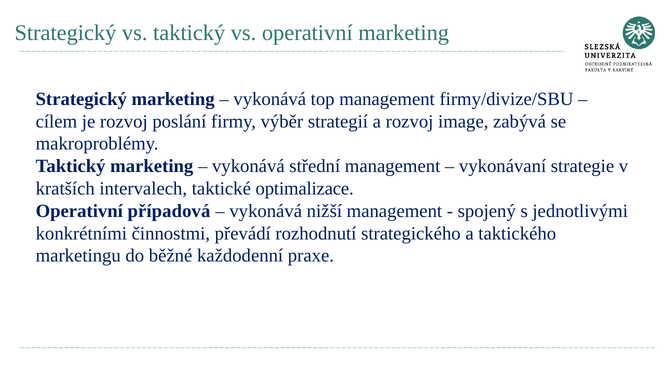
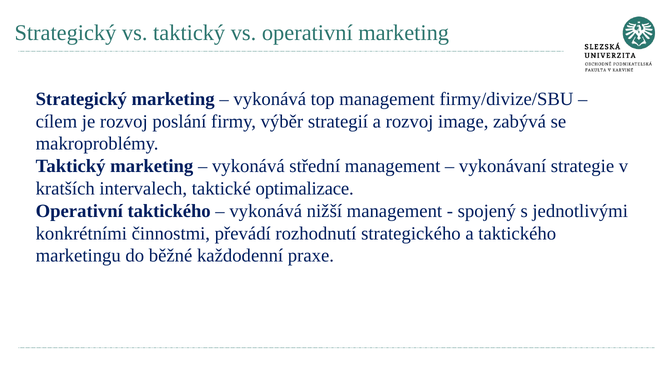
Operativní případová: případová -> taktického
